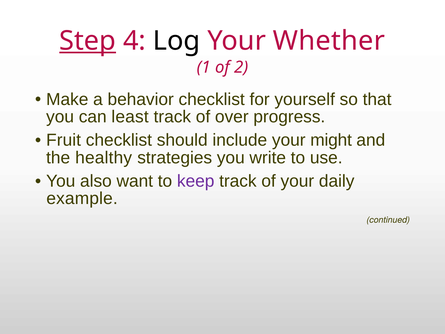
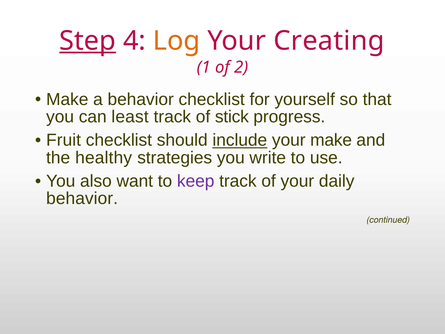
Log colour: black -> orange
Whether: Whether -> Creating
over: over -> stick
include underline: none -> present
your might: might -> make
example at (82, 198): example -> behavior
